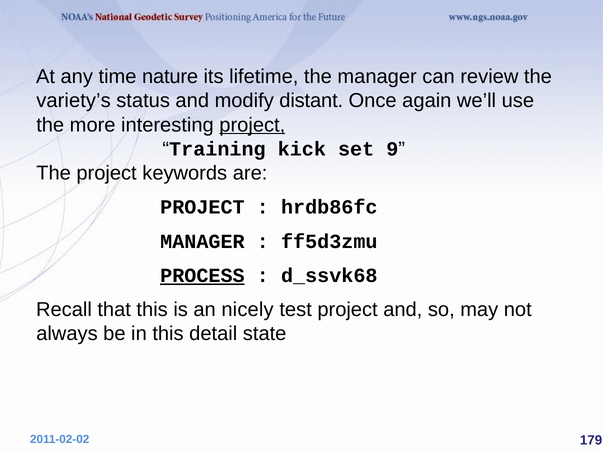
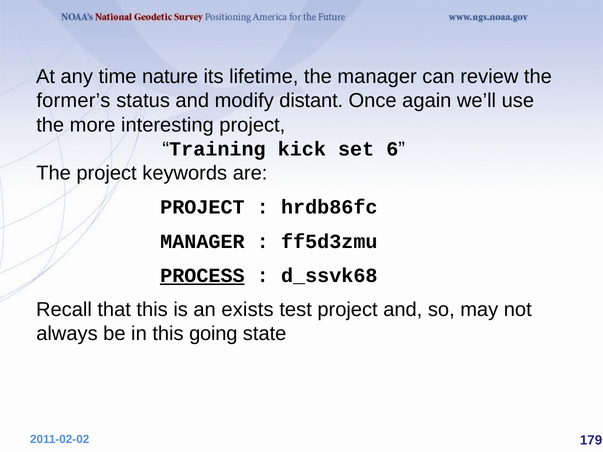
variety’s: variety’s -> former’s
project at (252, 125) underline: present -> none
9: 9 -> 6
nicely: nicely -> exists
detail: detail -> going
